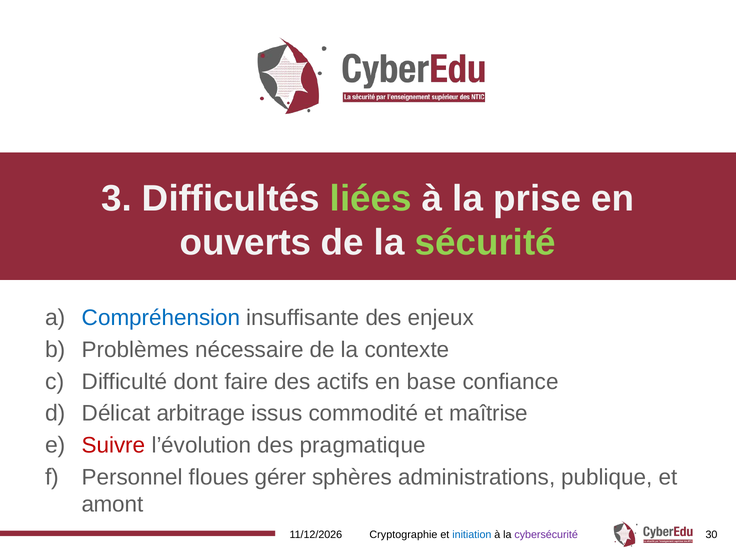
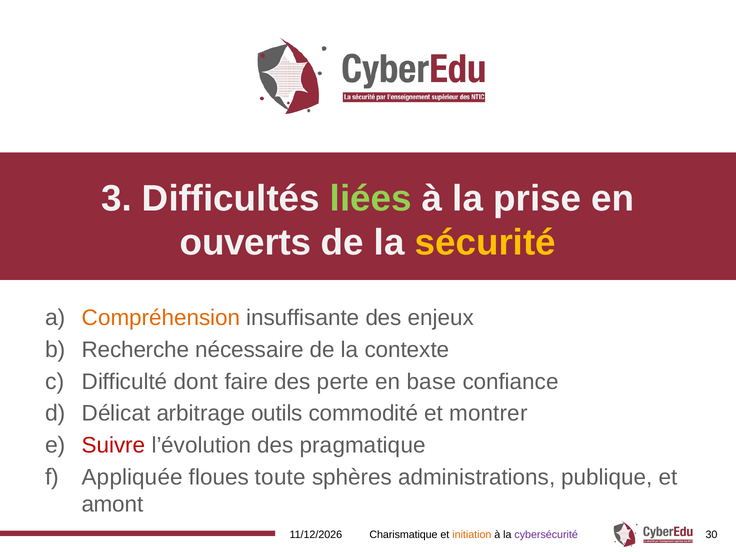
sécurité colour: light green -> yellow
Compréhension colour: blue -> orange
Problèmes: Problèmes -> Recherche
actifs: actifs -> perte
issus: issus -> outils
maîtrise: maîtrise -> montrer
Personnel: Personnel -> Appliquée
gérer: gérer -> toute
Cryptographie: Cryptographie -> Charismatique
initiation colour: blue -> orange
